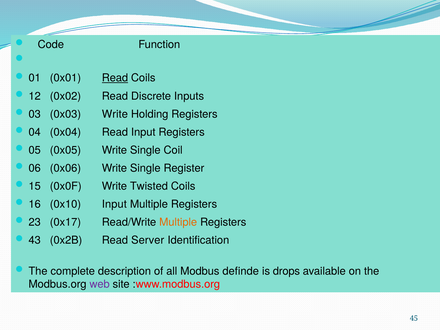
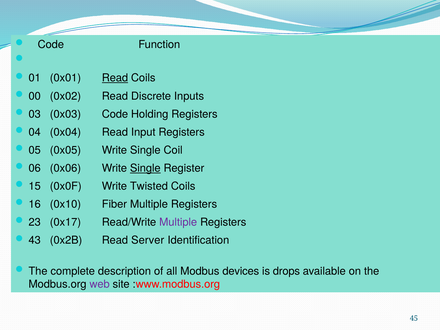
12: 12 -> 00
0x03 Write: Write -> Code
Single at (145, 168) underline: none -> present
0x10 Input: Input -> Fiber
Multiple at (178, 222) colour: orange -> purple
definde: definde -> devices
